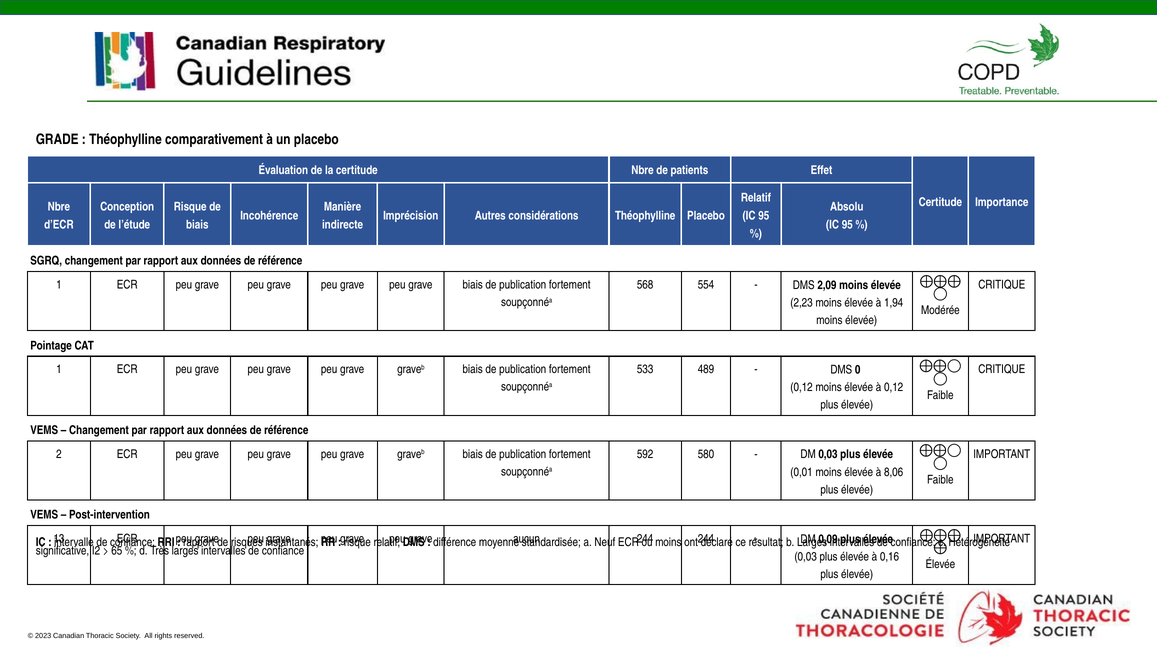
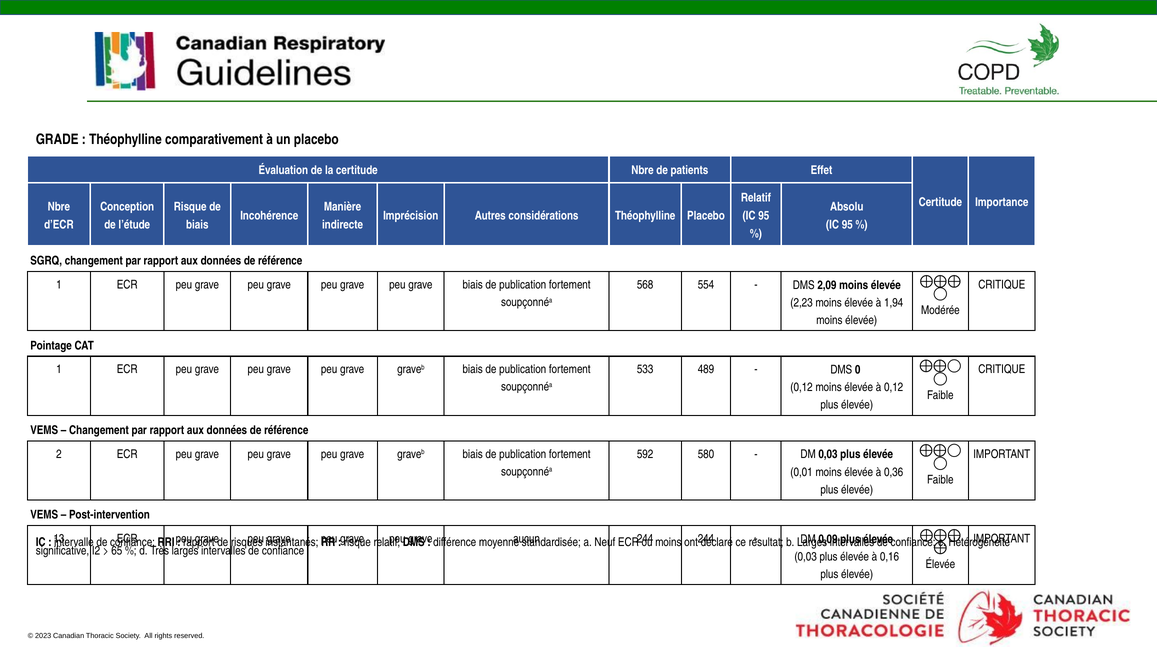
8,06: 8,06 -> 0,36
